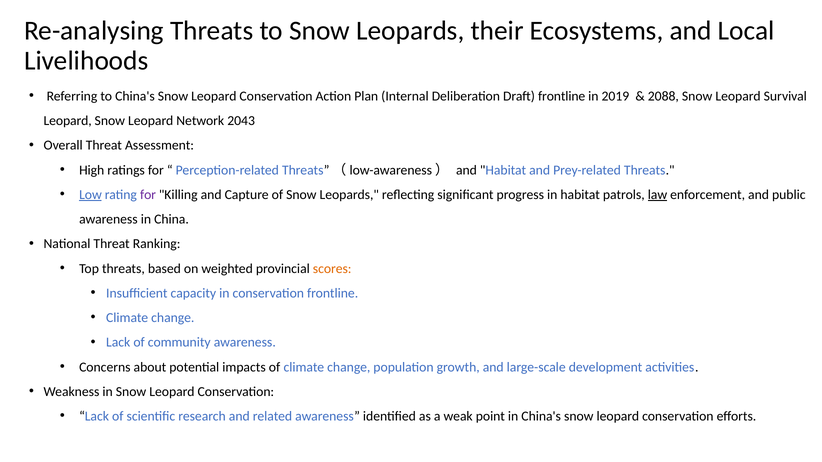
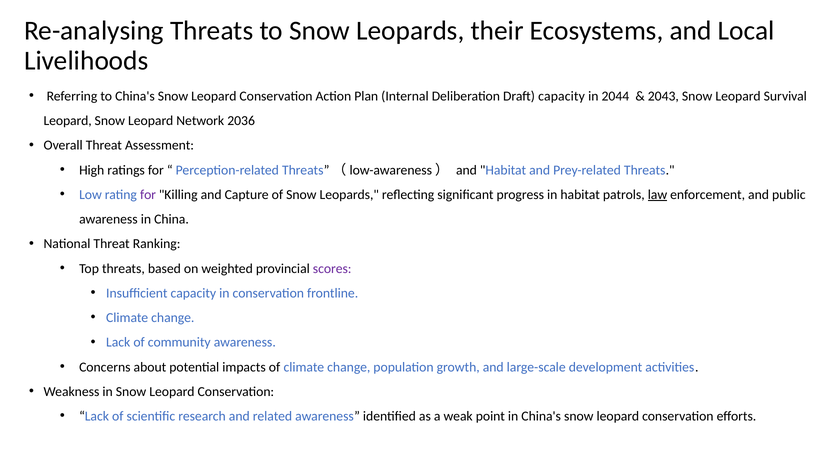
Draft frontline: frontline -> capacity
2019: 2019 -> 2044
2088: 2088 -> 2043
2043: 2043 -> 2036
Low underline: present -> none
scores colour: orange -> purple
